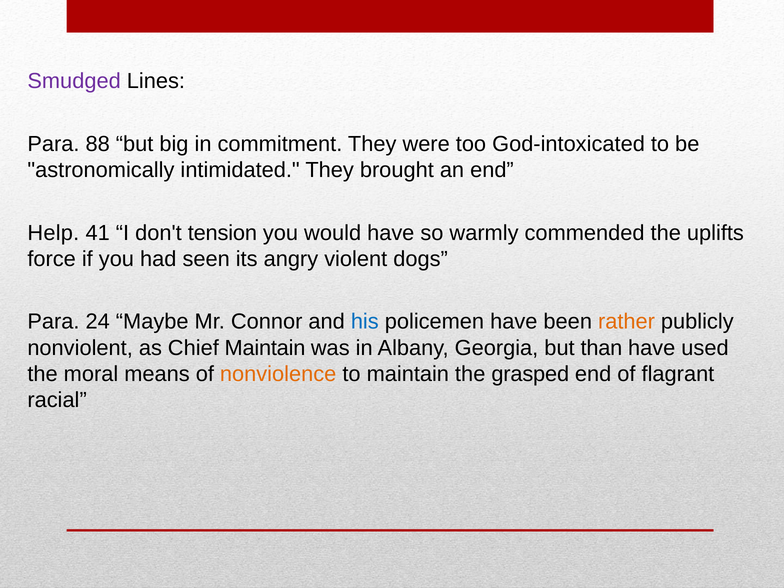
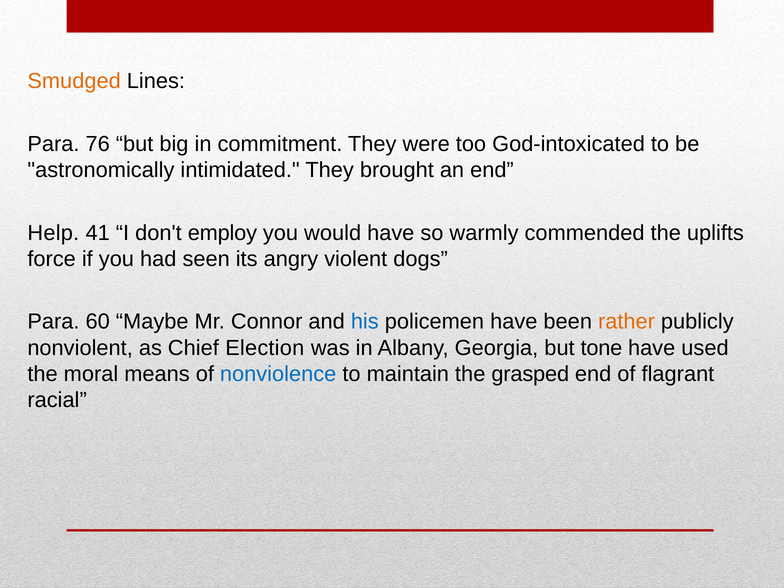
Smudged colour: purple -> orange
88: 88 -> 76
tension: tension -> employ
24: 24 -> 60
Chief Maintain: Maintain -> Election
than: than -> tone
nonviolence colour: orange -> blue
